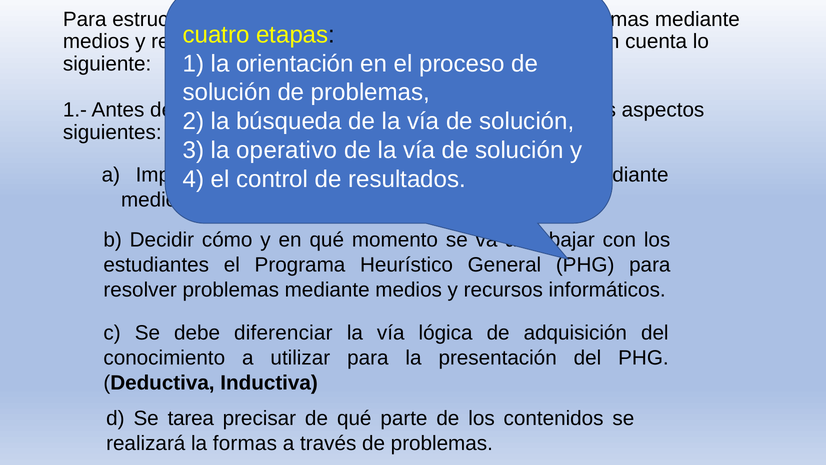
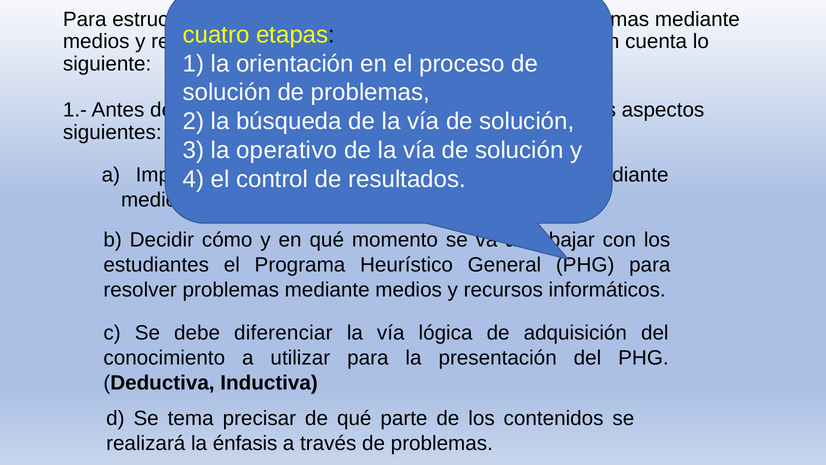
tarea: tarea -> tema
formas: formas -> énfasis
